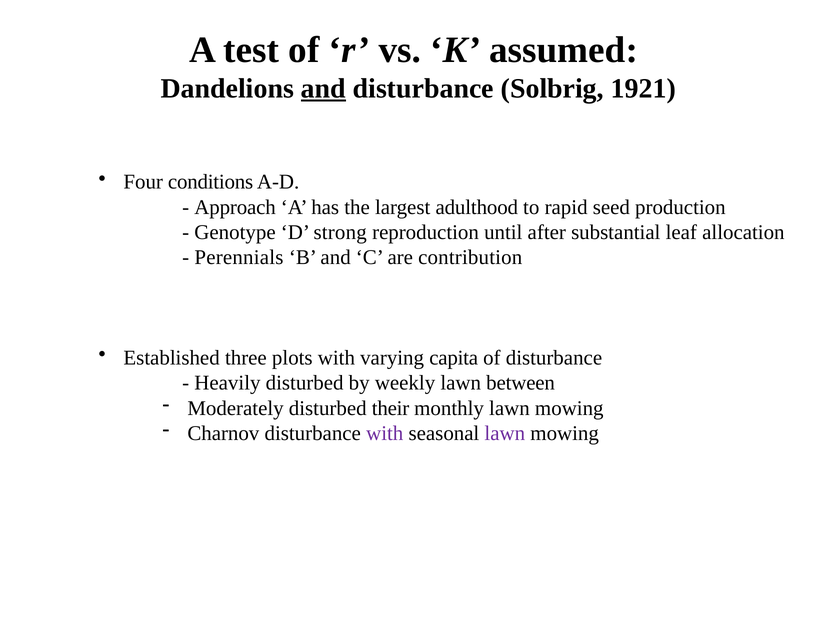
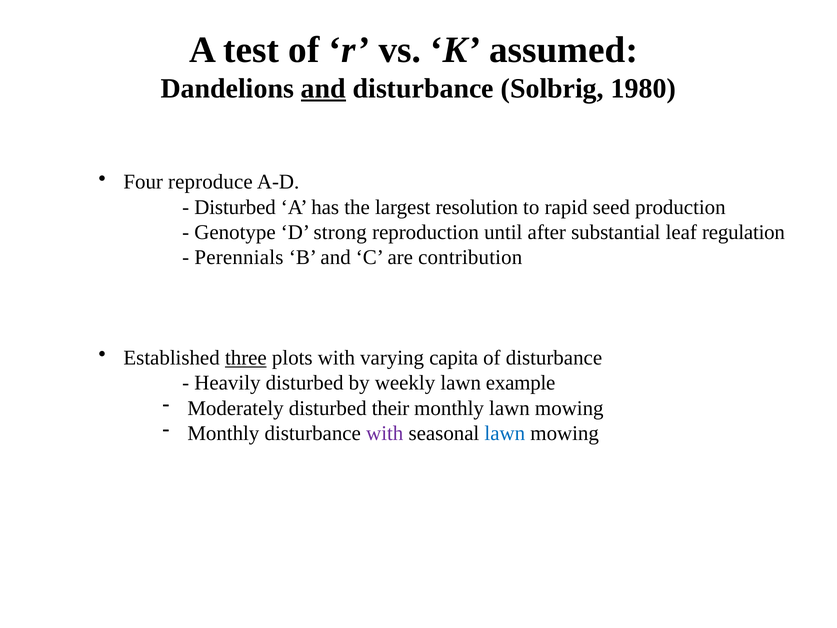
1921: 1921 -> 1980
conditions: conditions -> reproduce
Approach at (235, 207): Approach -> Disturbed
adulthood: adulthood -> resolution
allocation: allocation -> regulation
three underline: none -> present
between: between -> example
Charnov at (223, 433): Charnov -> Monthly
lawn at (505, 433) colour: purple -> blue
